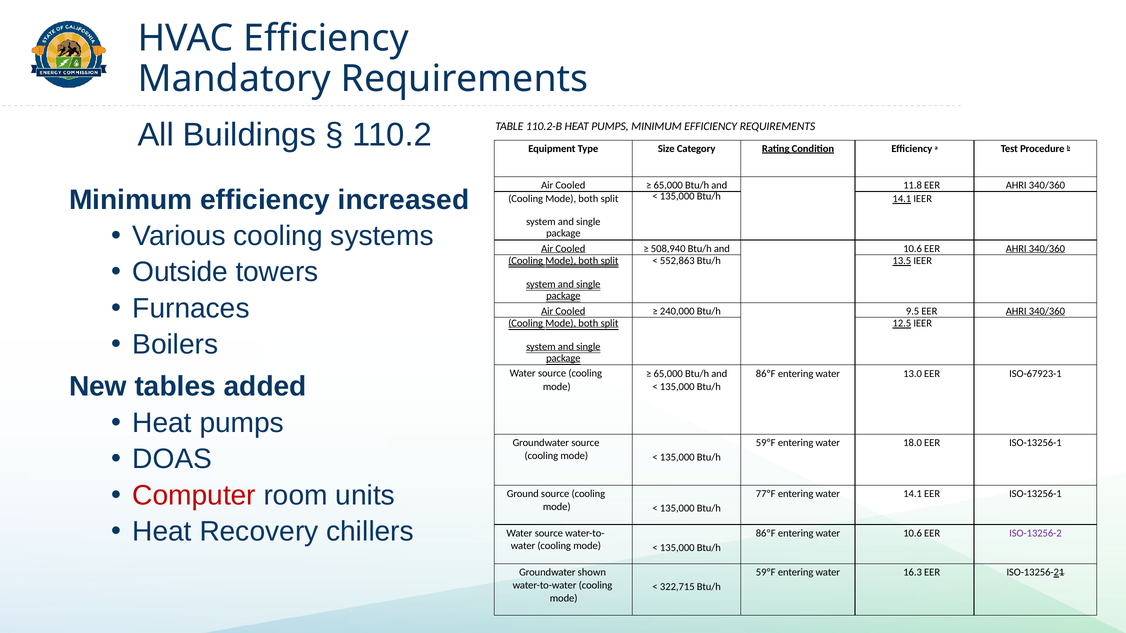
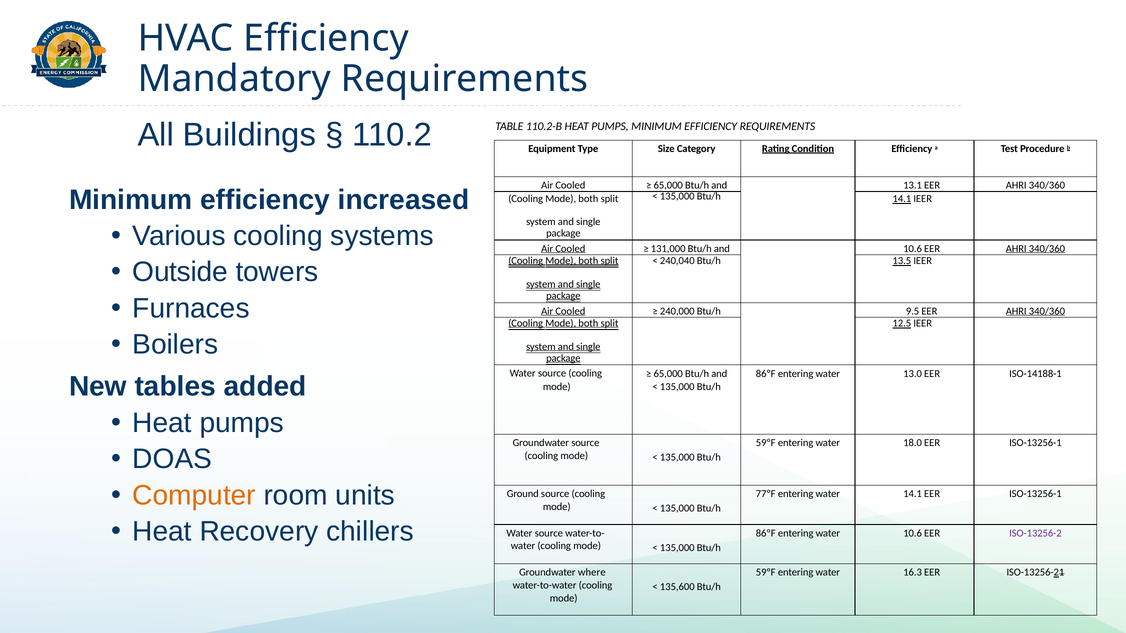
11.8: 11.8 -> 13.1
508,940: 508,940 -> 131,000
552,863: 552,863 -> 240,040
ISO-67923-1: ISO-67923-1 -> ISO-14188-1
Computer colour: red -> orange
shown: shown -> where
322,715: 322,715 -> 135,600
